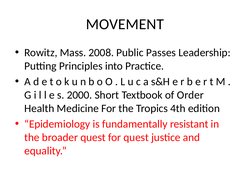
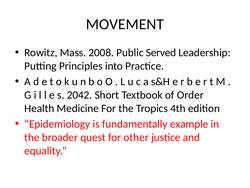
Passes: Passes -> Served
2000: 2000 -> 2042
resistant: resistant -> example
for quest: quest -> other
